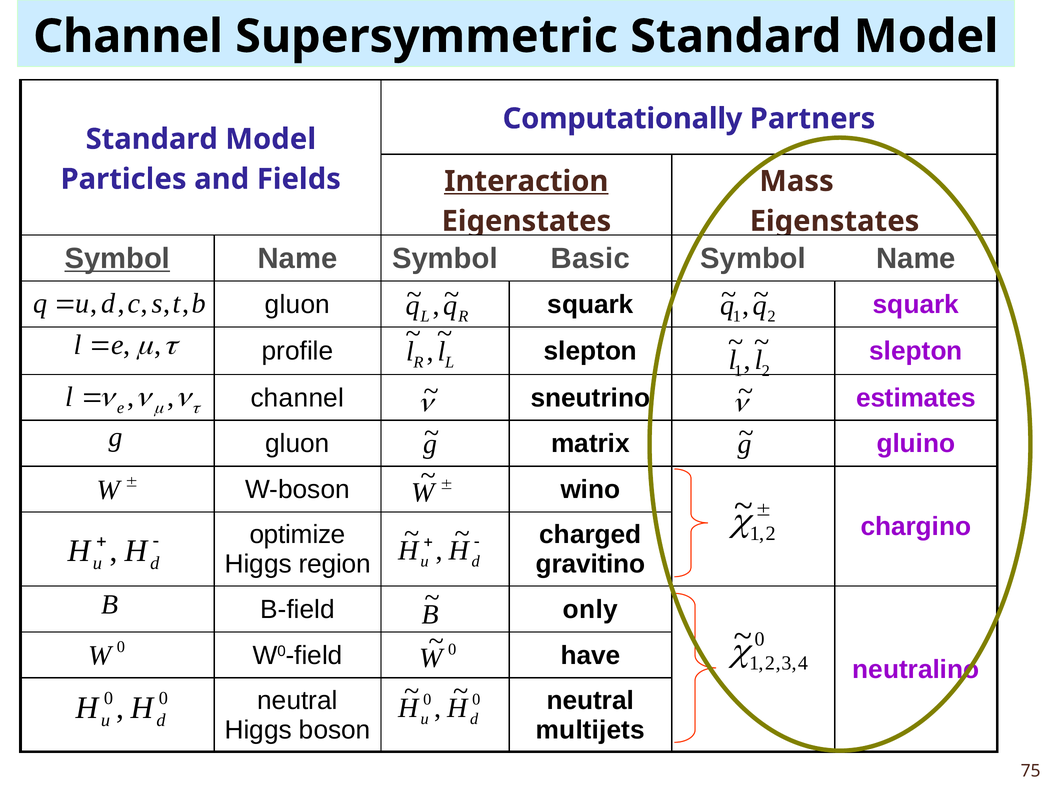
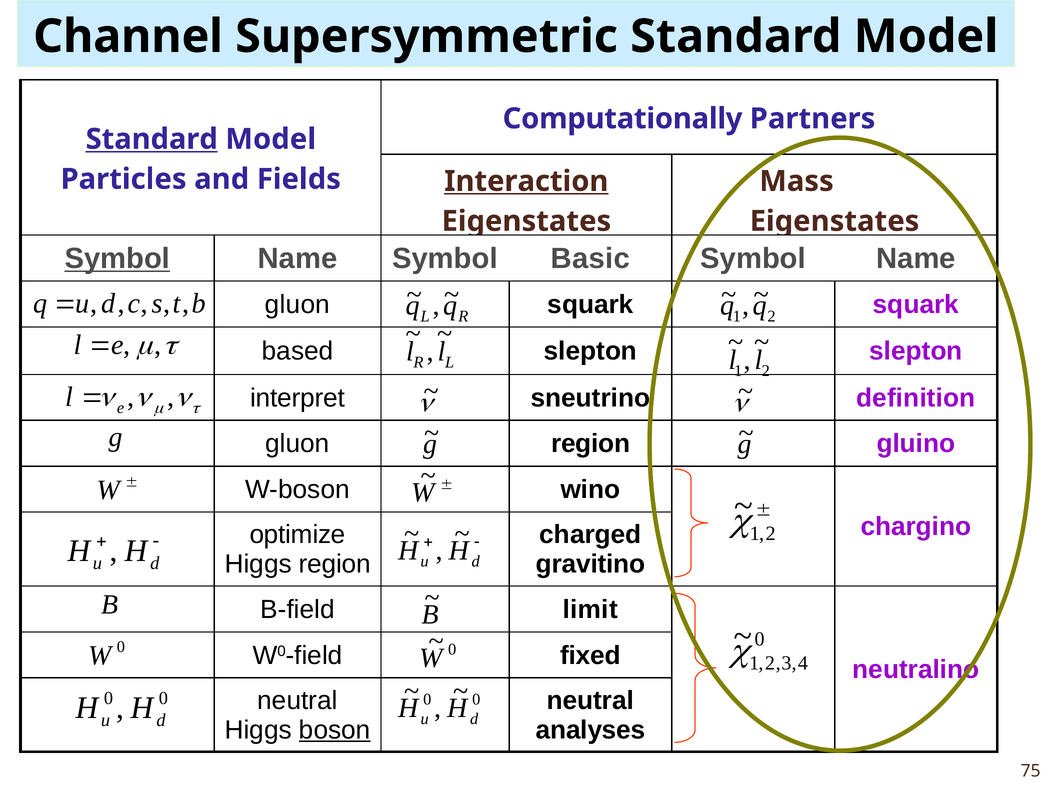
Standard at (152, 139) underline: none -> present
profile: profile -> based
channel at (297, 397): channel -> interpret
estimates: estimates -> definition
gluon matrix: matrix -> region
only: only -> limit
have: have -> fixed
boson underline: none -> present
multijets: multijets -> analyses
